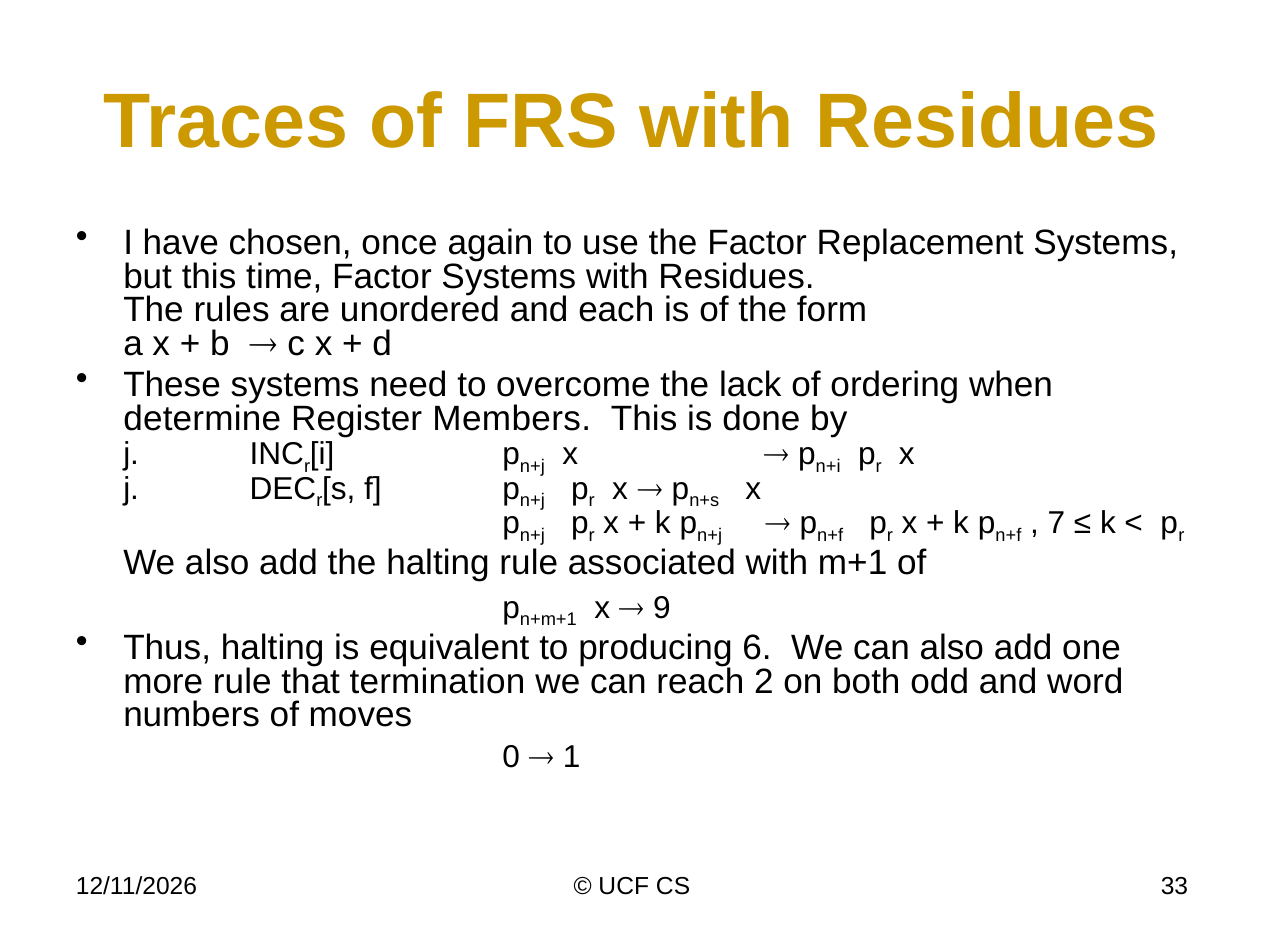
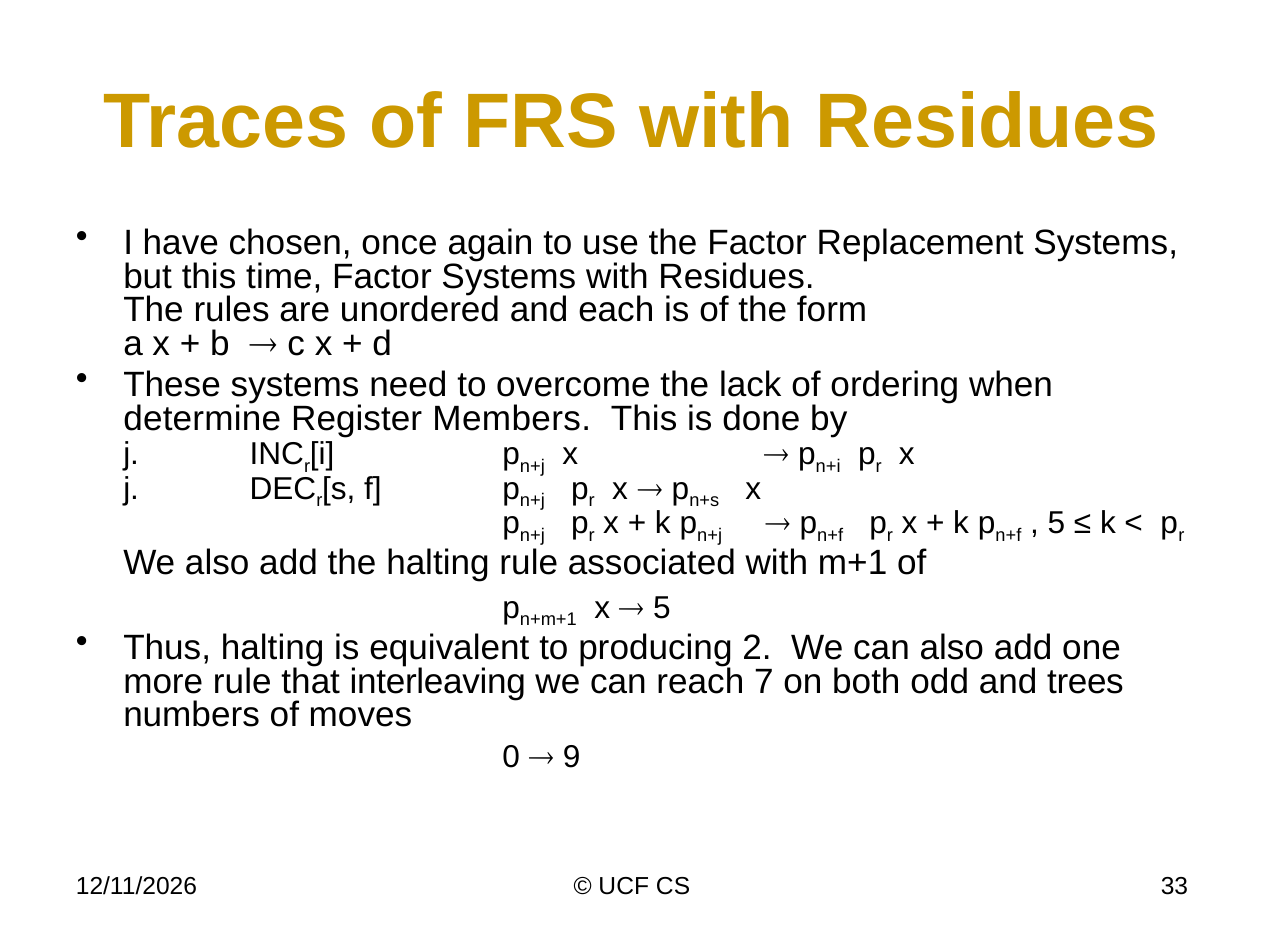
7 at (1056, 523): 7 -> 5
9 at (662, 608): 9 -> 5
6: 6 -> 2
termination: termination -> interleaving
2: 2 -> 7
word: word -> trees
1: 1 -> 9
